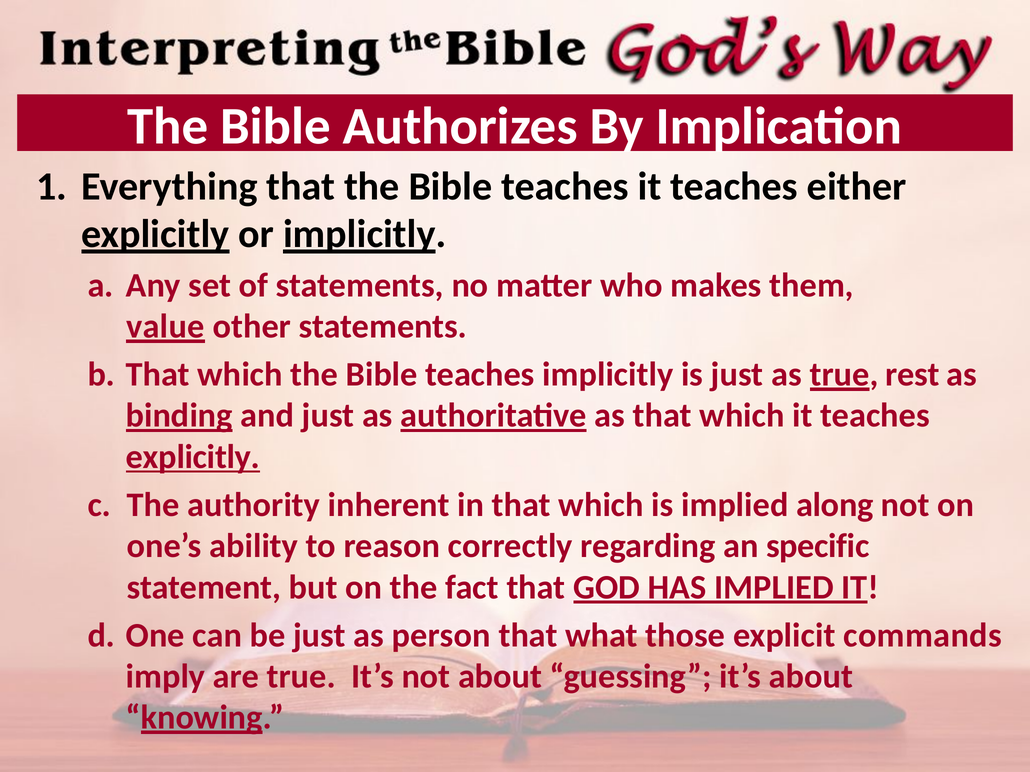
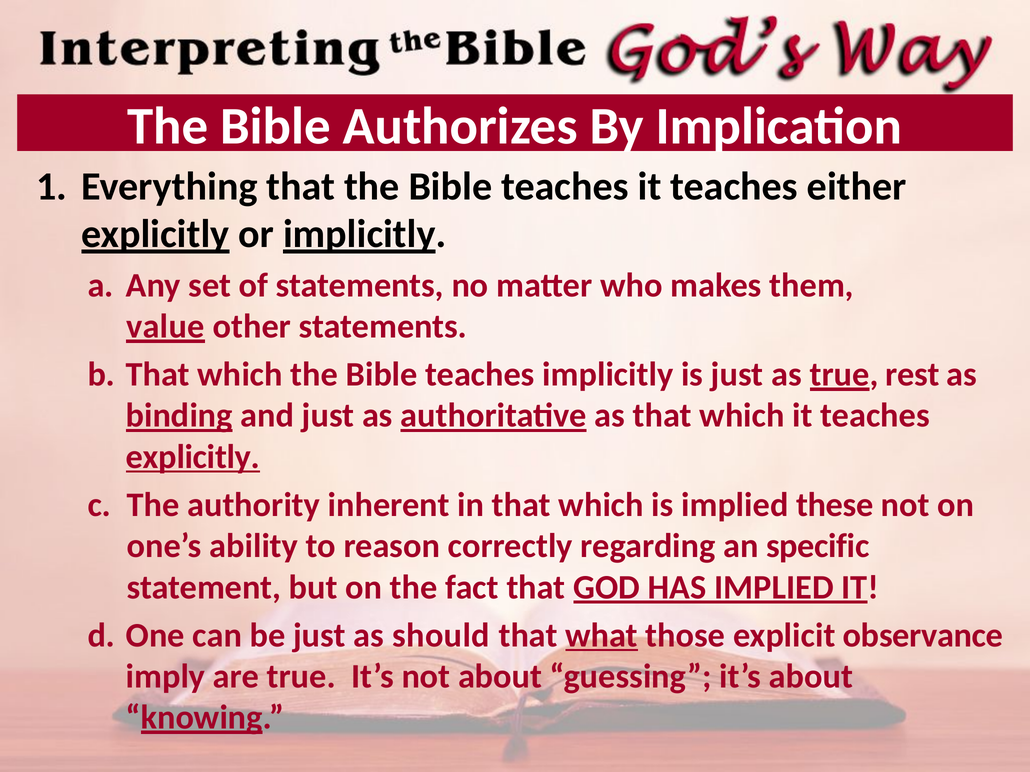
along: along -> these
person: person -> should
what underline: none -> present
commands: commands -> observance
